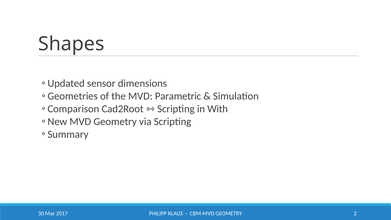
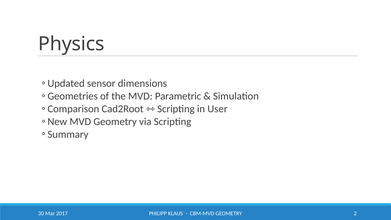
Shapes: Shapes -> Physics
With: With -> User
